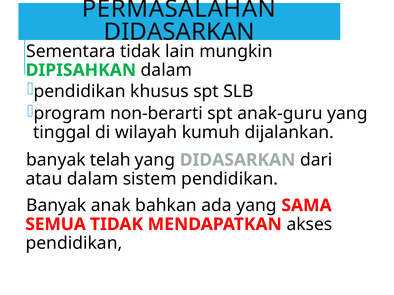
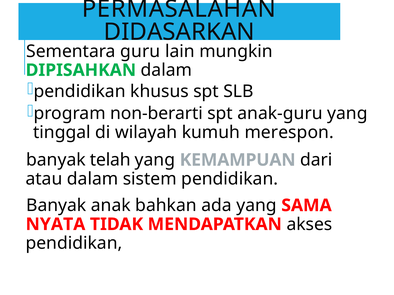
Sementara tidak: tidak -> guru
dijalankan: dijalankan -> merespon
yang DIDASARKAN: DIDASARKAN -> KEMAMPUAN
SEMUA: SEMUA -> NYATA
